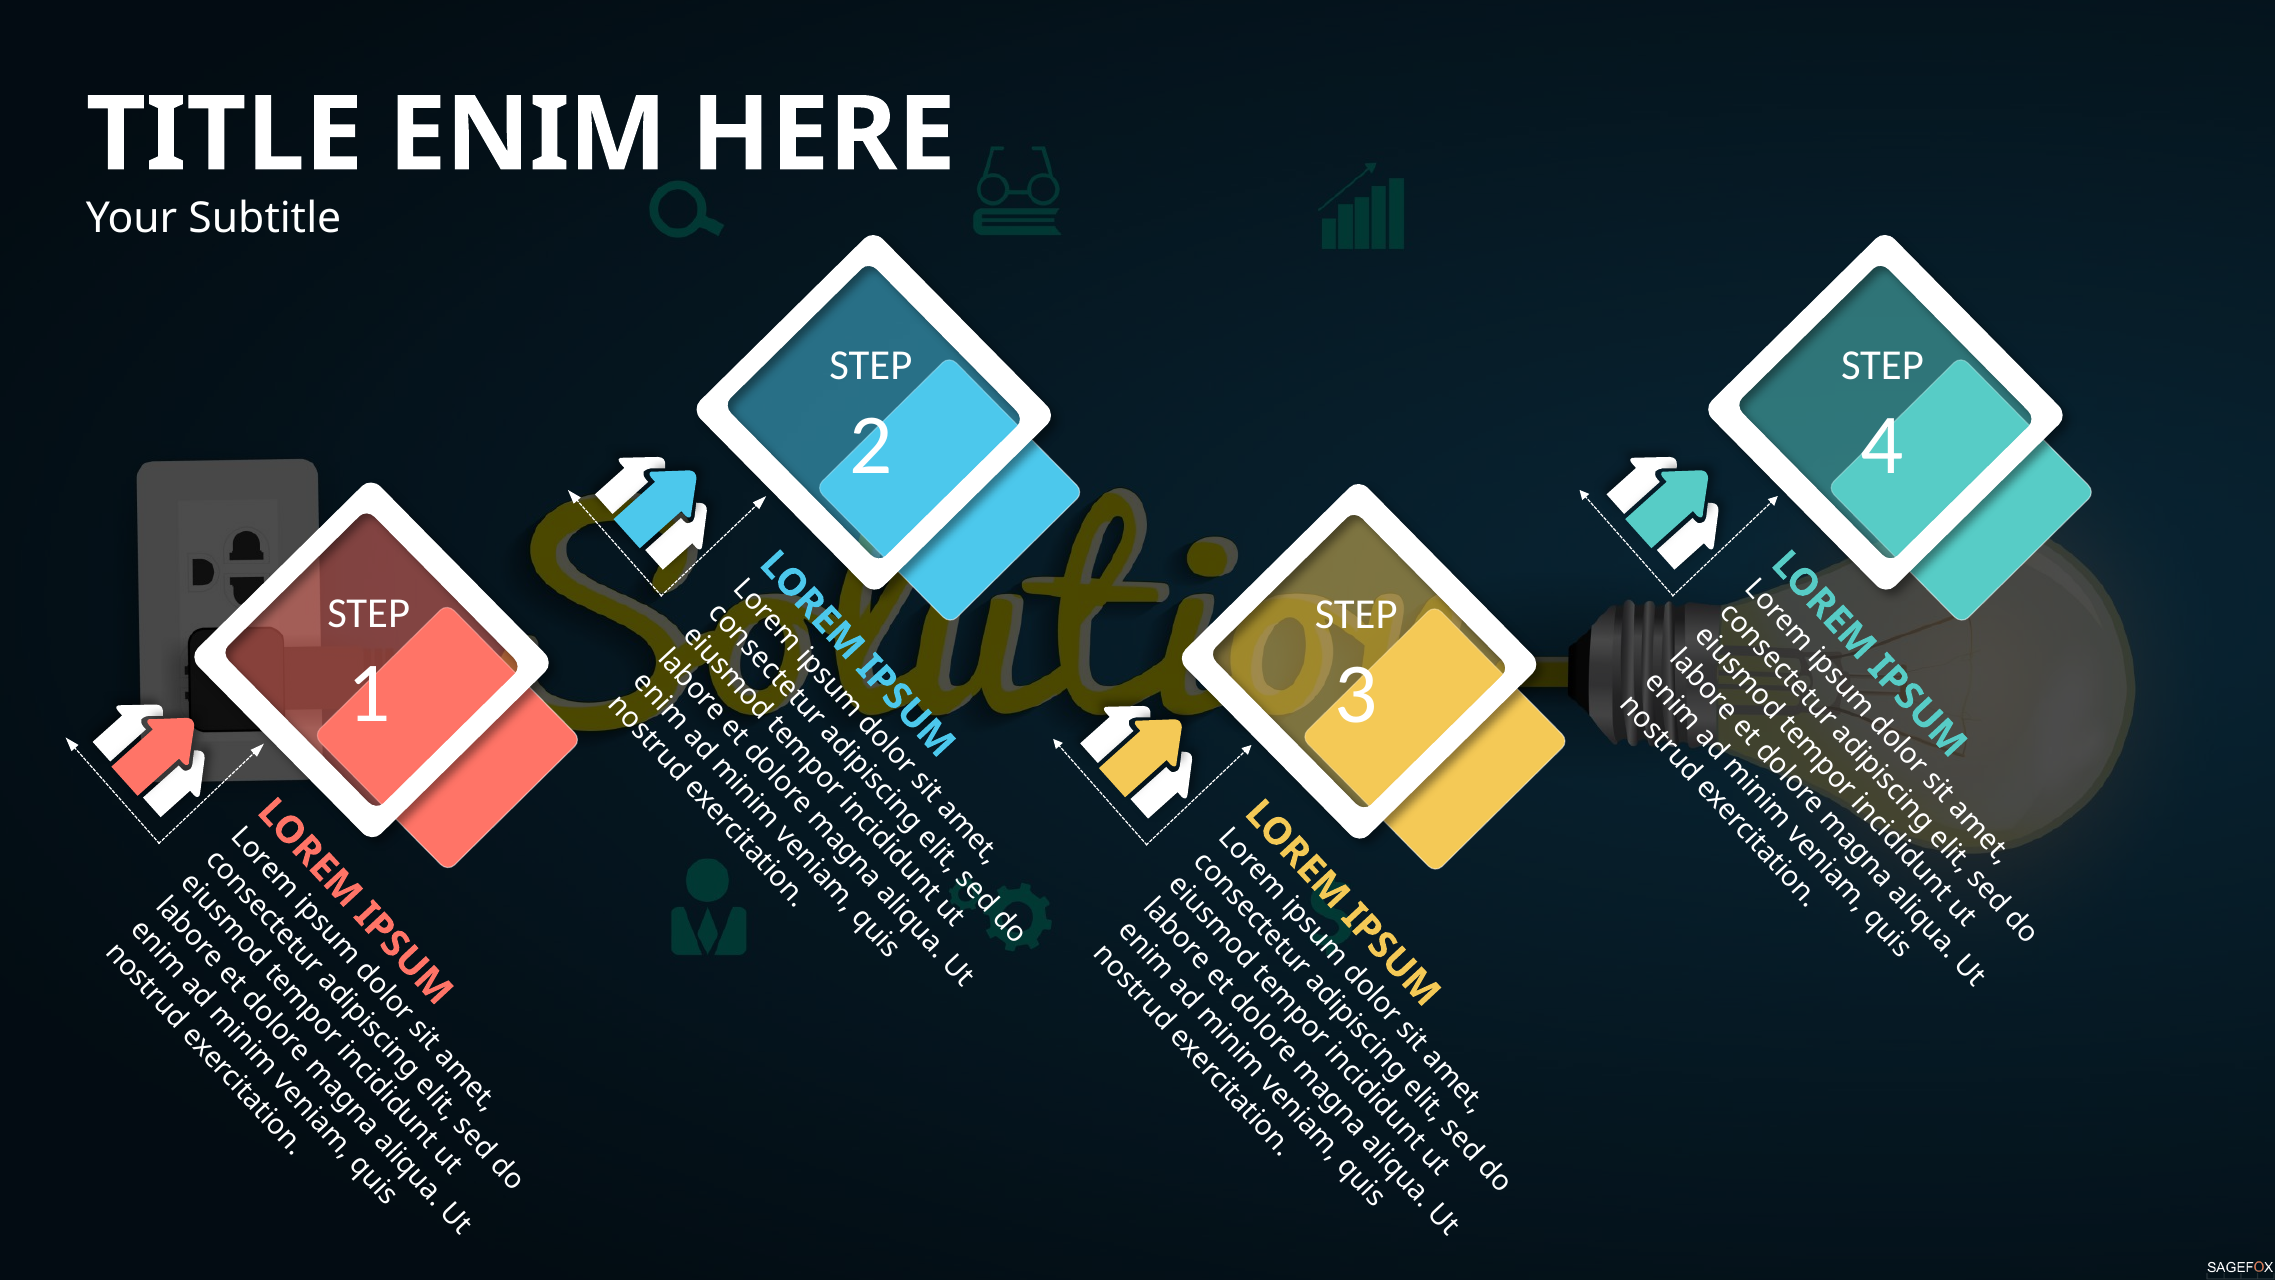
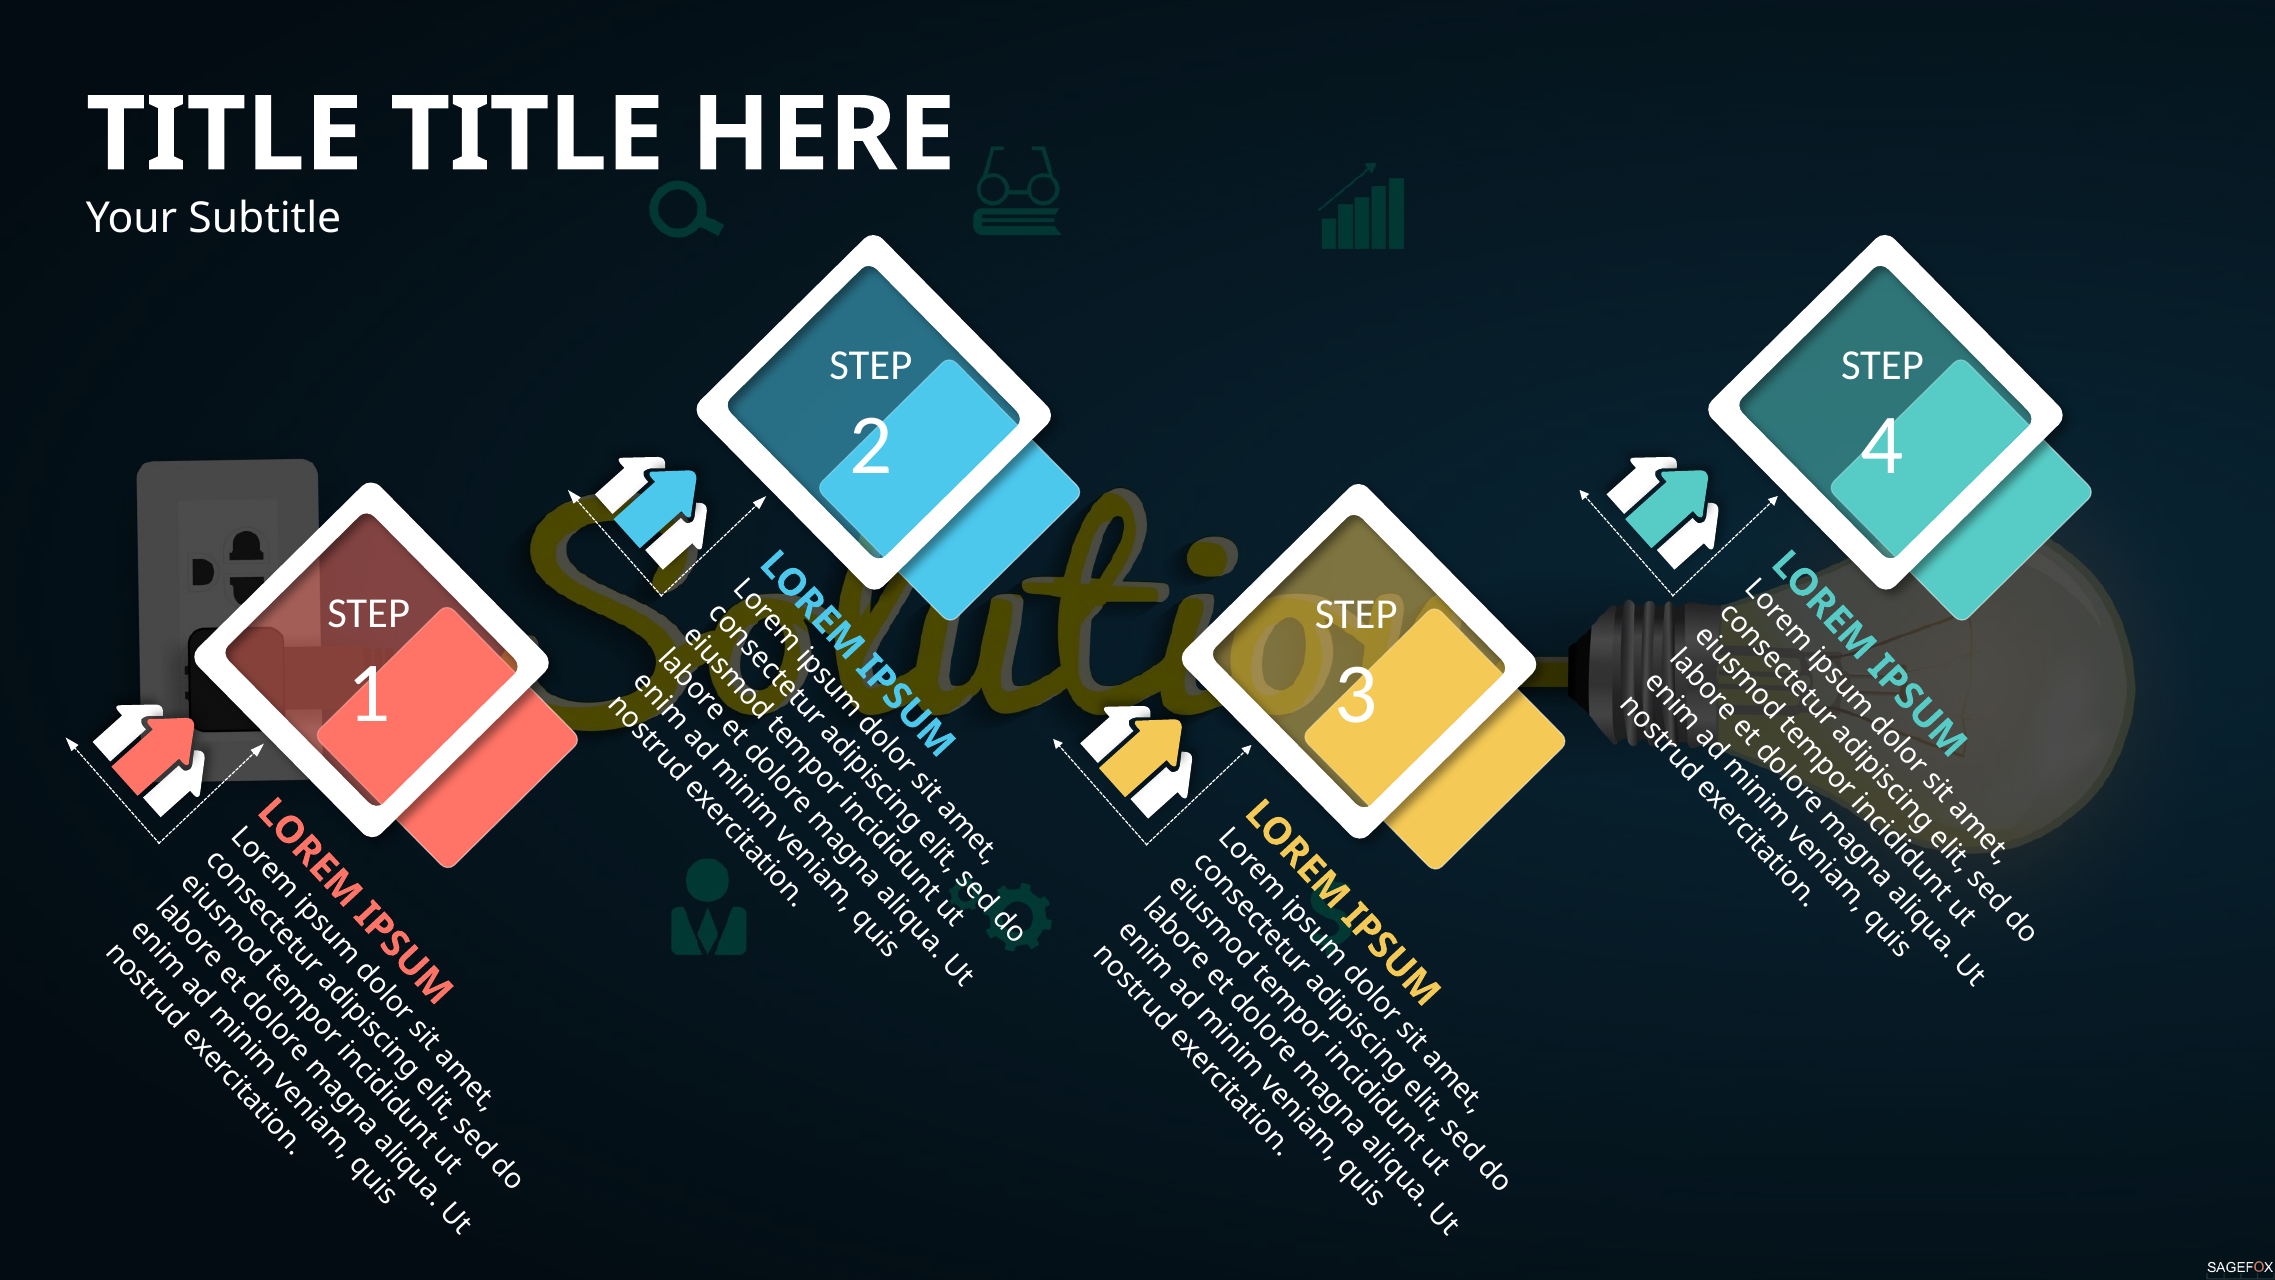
ENIM at (528, 135): ENIM -> TITLE
